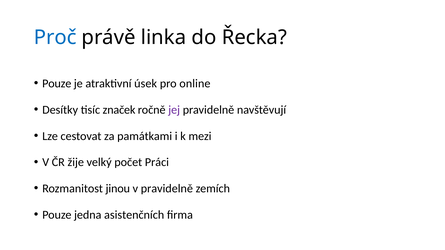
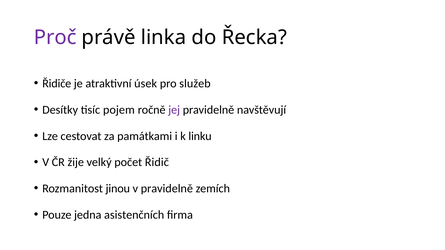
Proč colour: blue -> purple
Pouze at (57, 84): Pouze -> Řidiče
online: online -> služeb
značek: značek -> pojem
mezi: mezi -> linku
Práci: Práci -> Řidič
